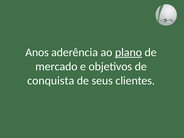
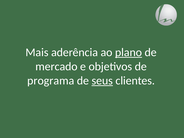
Anos: Anos -> Mais
conquista: conquista -> programa
seus underline: none -> present
